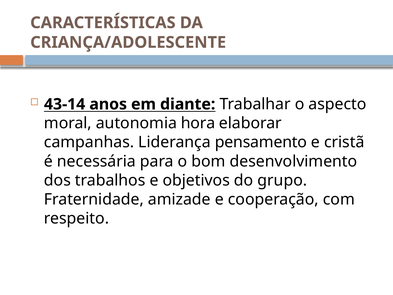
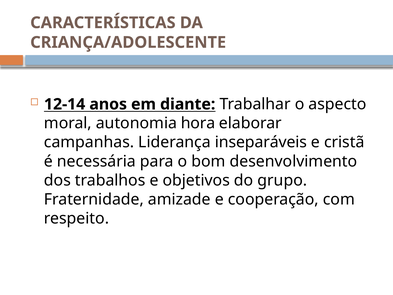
43-14: 43-14 -> 12-14
pensamento: pensamento -> inseparáveis
